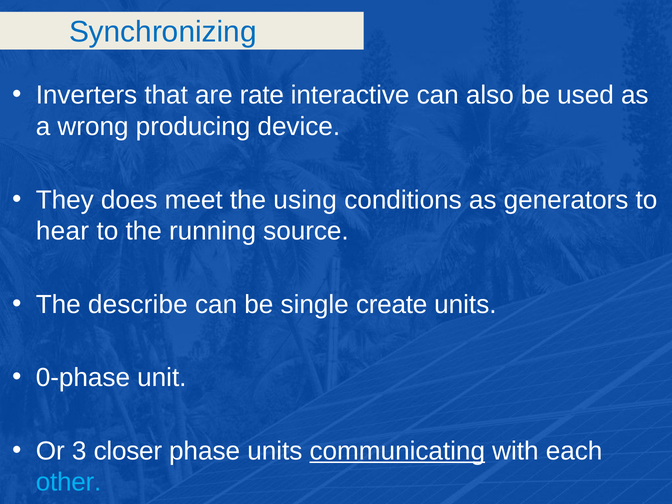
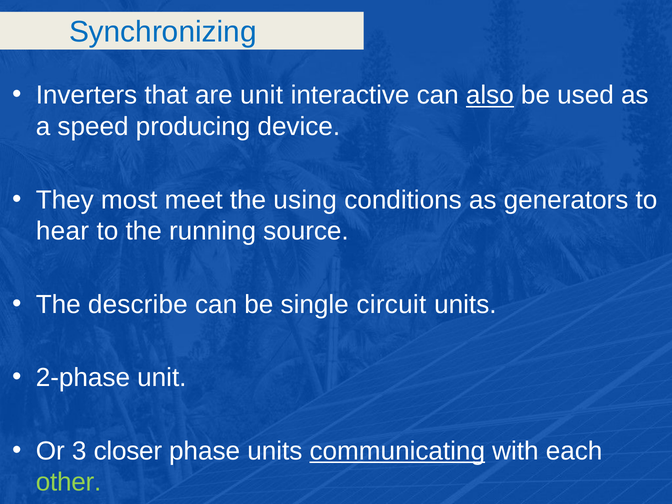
are rate: rate -> unit
also underline: none -> present
wrong: wrong -> speed
does: does -> most
create: create -> circuit
0-phase: 0-phase -> 2-phase
other colour: light blue -> light green
